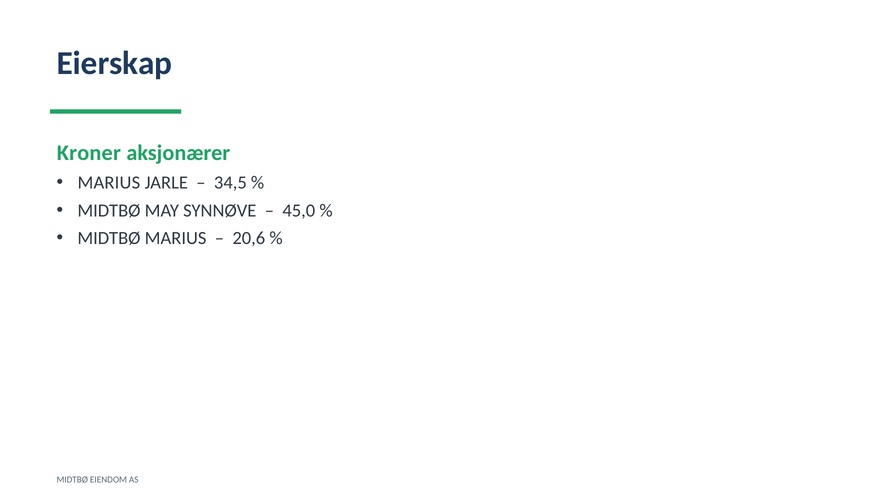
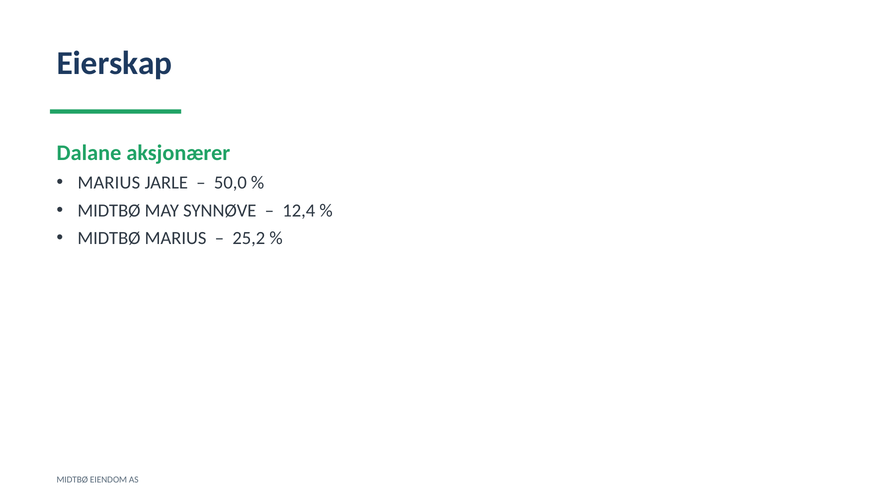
Kroner: Kroner -> Dalane
34,5: 34,5 -> 50,0
45,0: 45,0 -> 12,4
20,6: 20,6 -> 25,2
